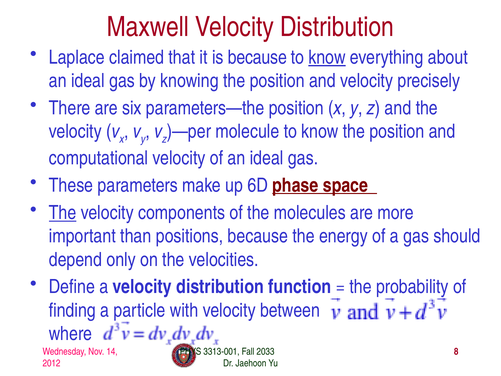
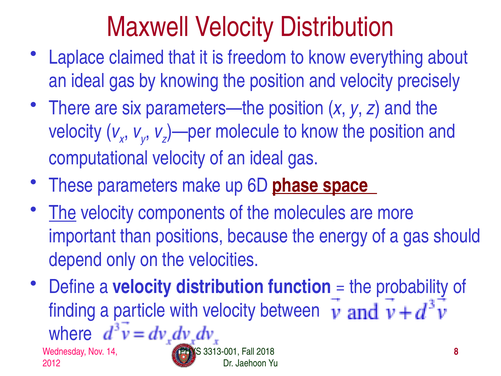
is because: because -> freedom
know at (327, 57) underline: present -> none
2033: 2033 -> 2018
